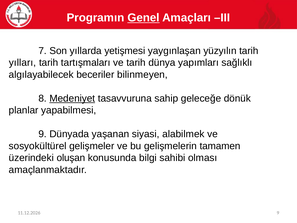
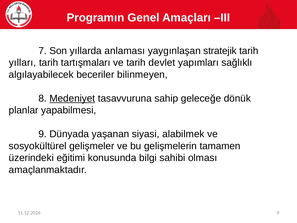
Genel underline: present -> none
yetişmesi: yetişmesi -> anlaması
yüzyılın: yüzyılın -> stratejik
dünya: dünya -> devlet
oluşan: oluşan -> eğitimi
